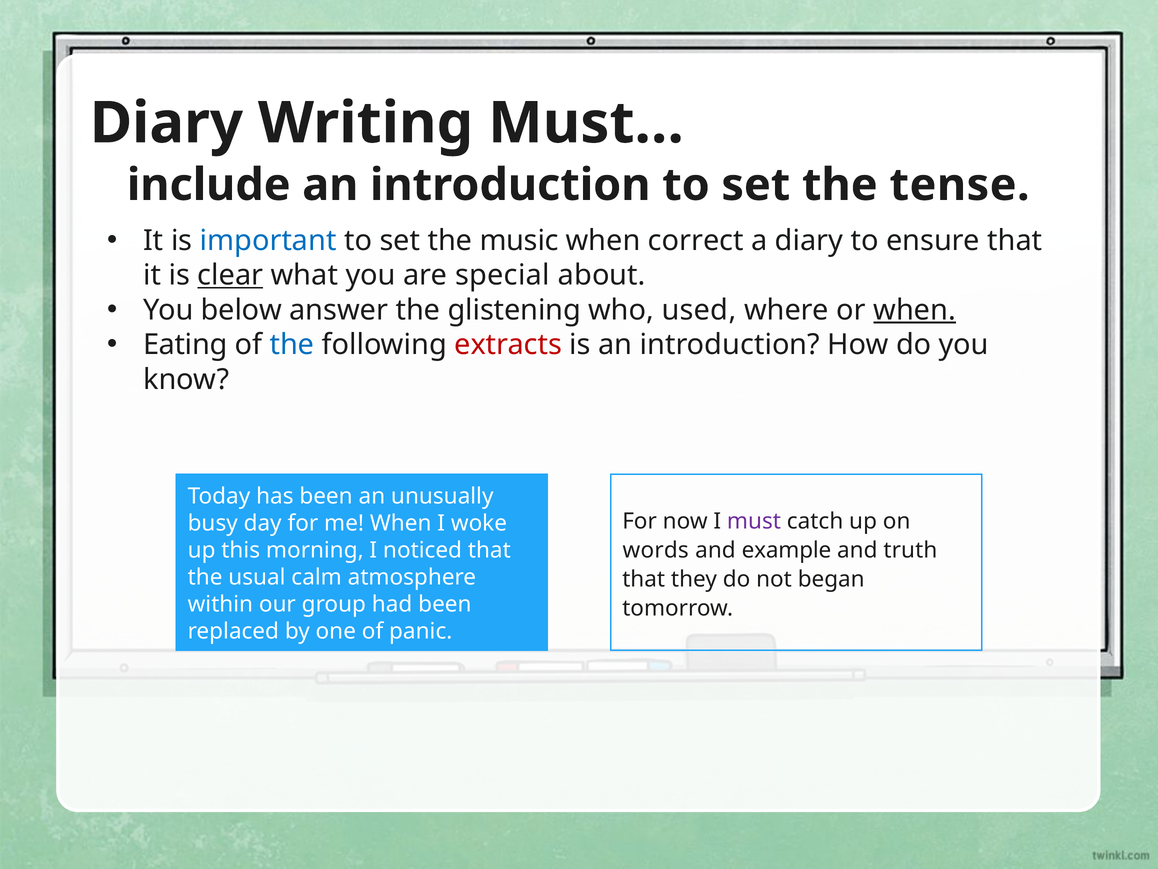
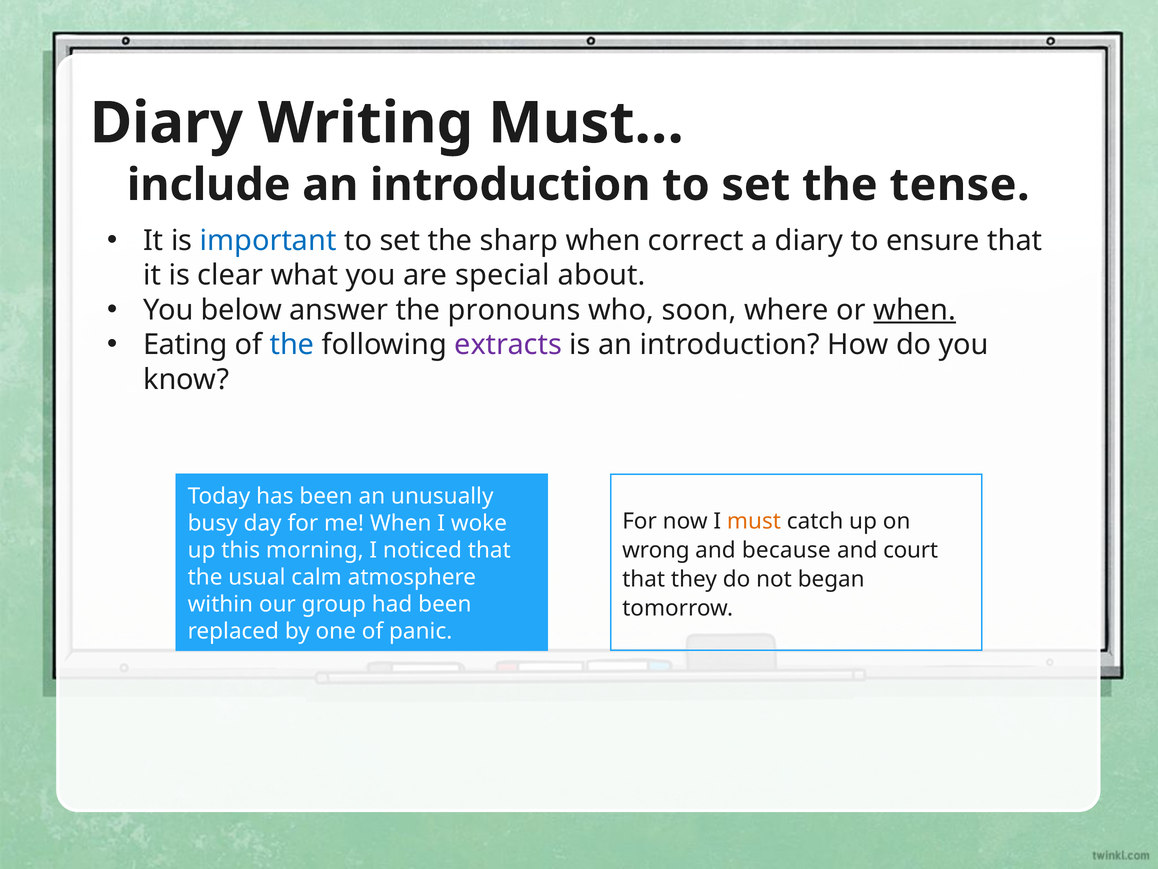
music: music -> sharp
clear underline: present -> none
glistening: glistening -> pronouns
used: used -> soon
extracts colour: red -> purple
must colour: purple -> orange
words: words -> wrong
example: example -> because
truth: truth -> court
